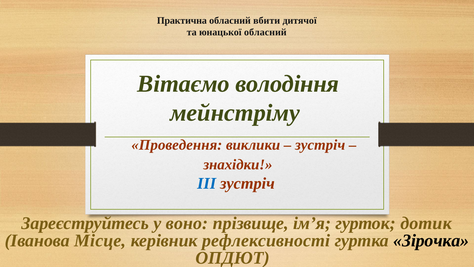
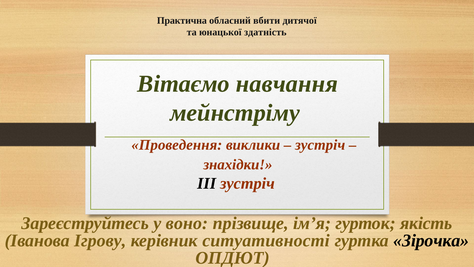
юнацької обласний: обласний -> здатність
володіння: володіння -> навчання
ІІІ colour: blue -> black
дотик: дотик -> якість
Місце: Місце -> Ігрову
рефлексивності: рефлексивності -> ситуативності
